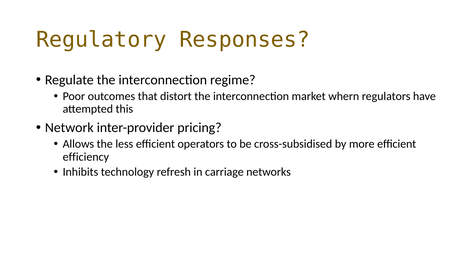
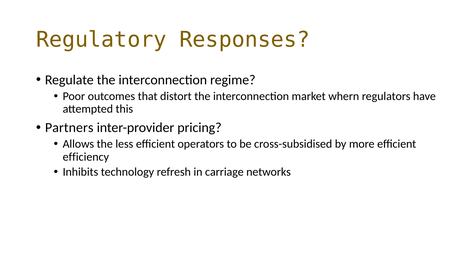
Network: Network -> Partners
